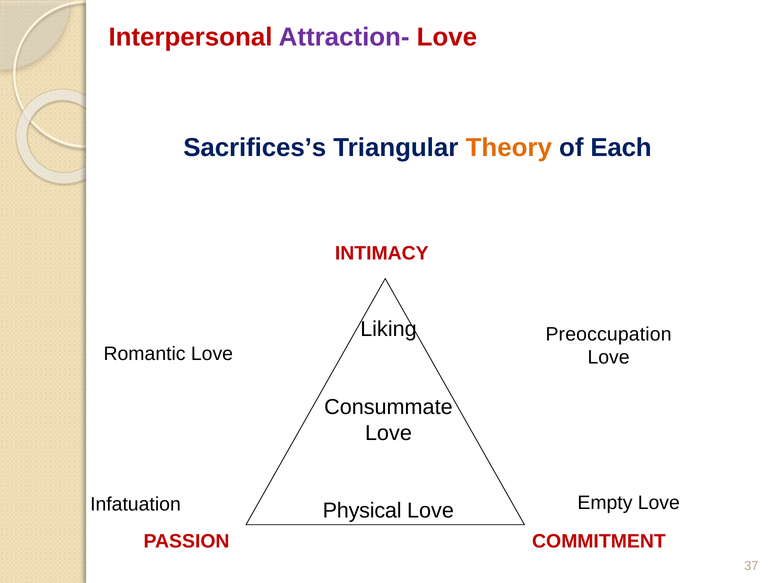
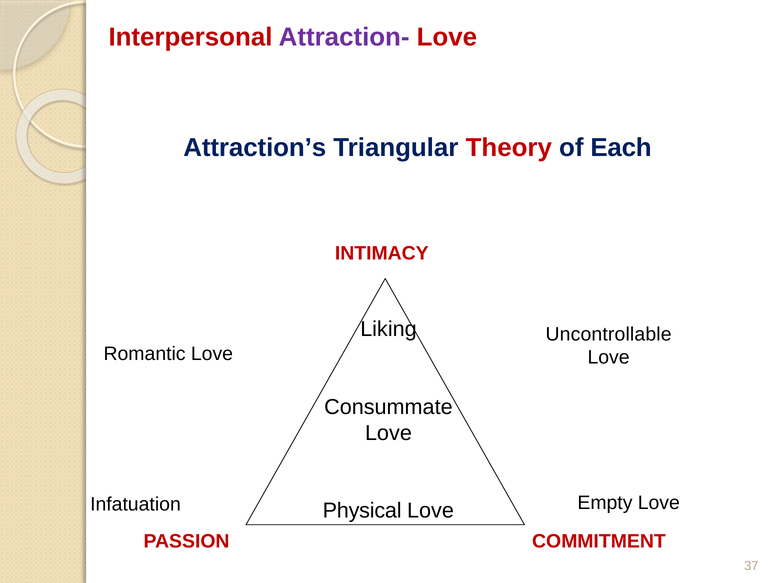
Sacrifices’s: Sacrifices’s -> Attraction’s
Theory colour: orange -> red
Preoccupation: Preoccupation -> Uncontrollable
